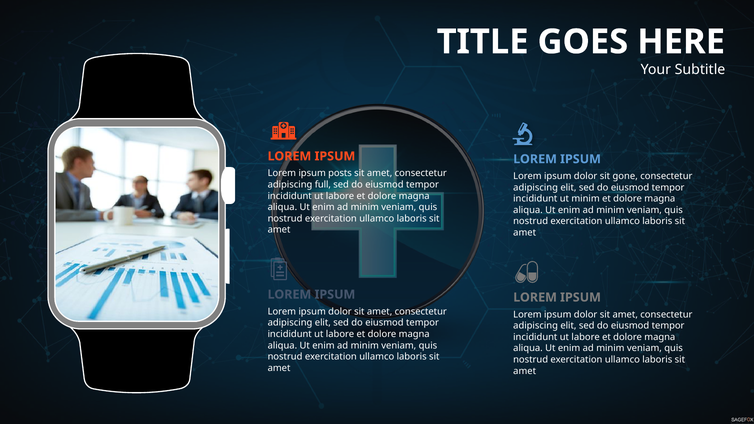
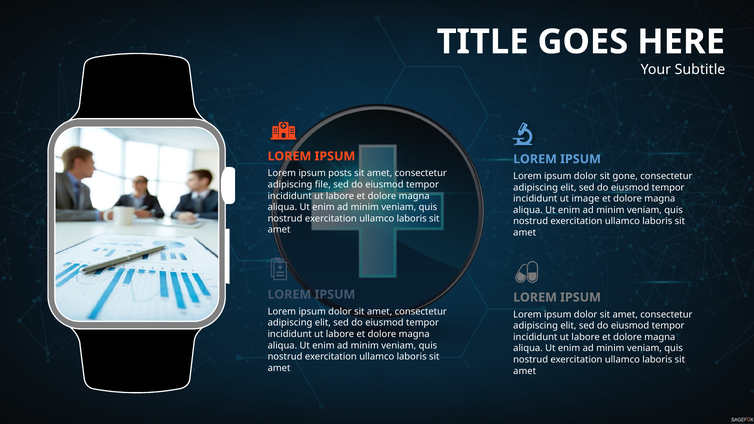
full: full -> file
ut minim: minim -> image
